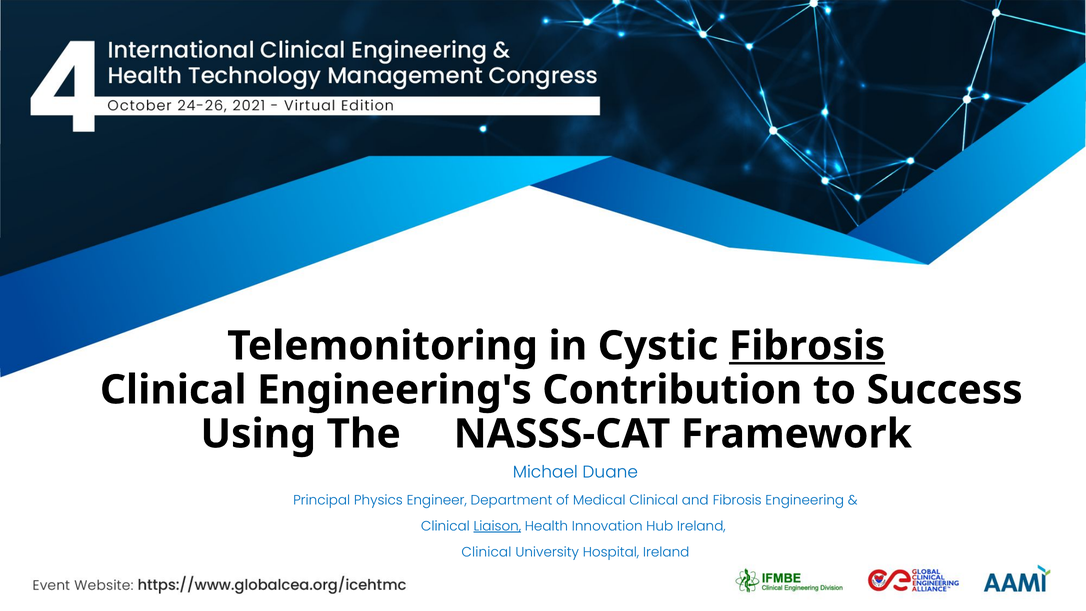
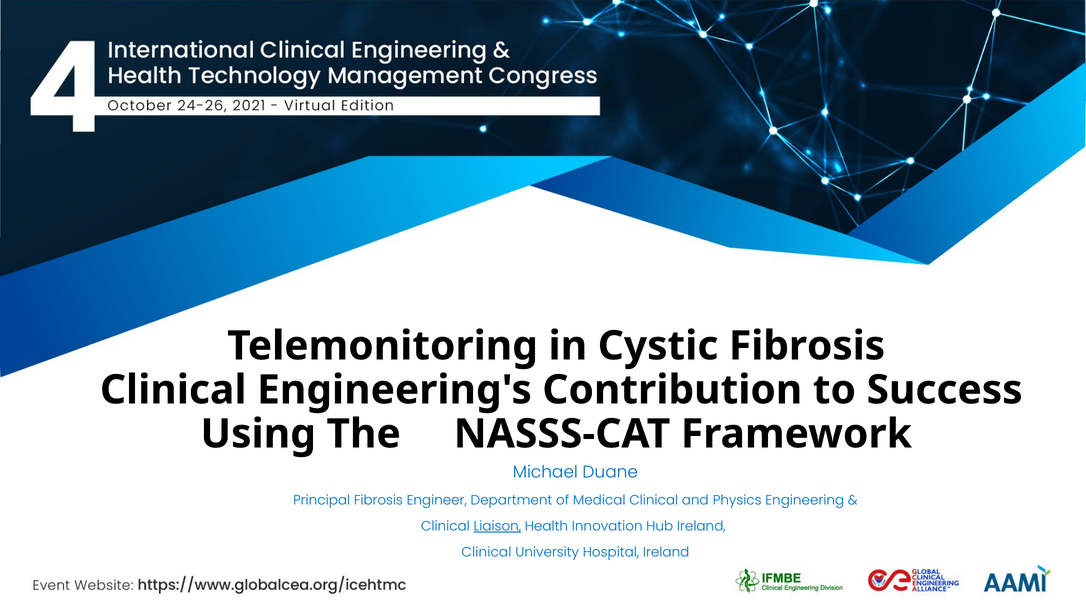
Fibrosis at (807, 346) underline: present -> none
Principal Physics: Physics -> Fibrosis
and Fibrosis: Fibrosis -> Physics
